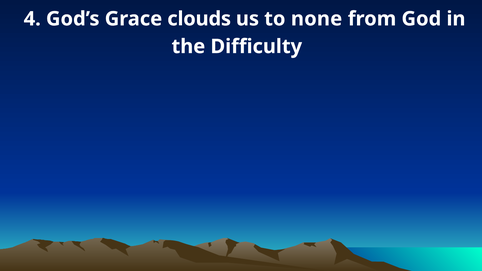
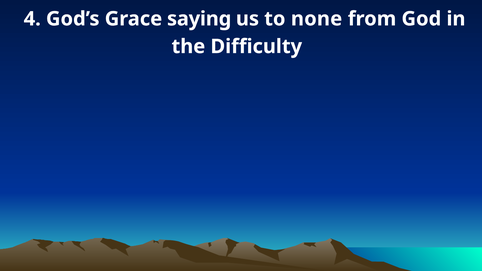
clouds: clouds -> saying
